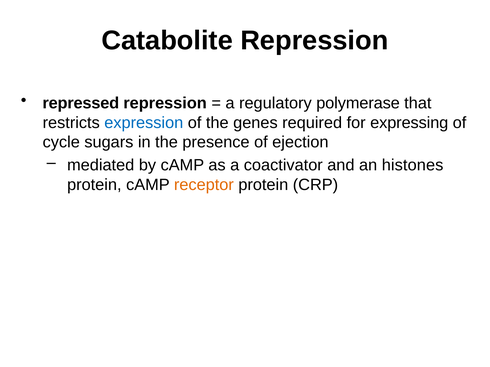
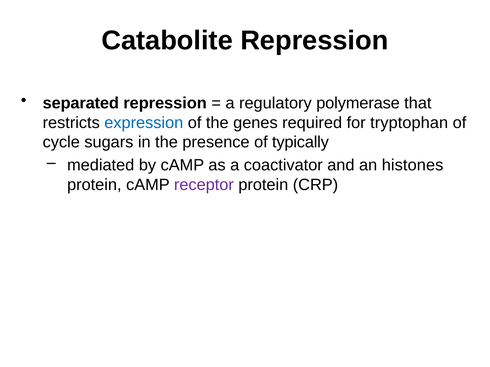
repressed: repressed -> separated
expressing: expressing -> tryptophan
ejection: ejection -> typically
receptor colour: orange -> purple
